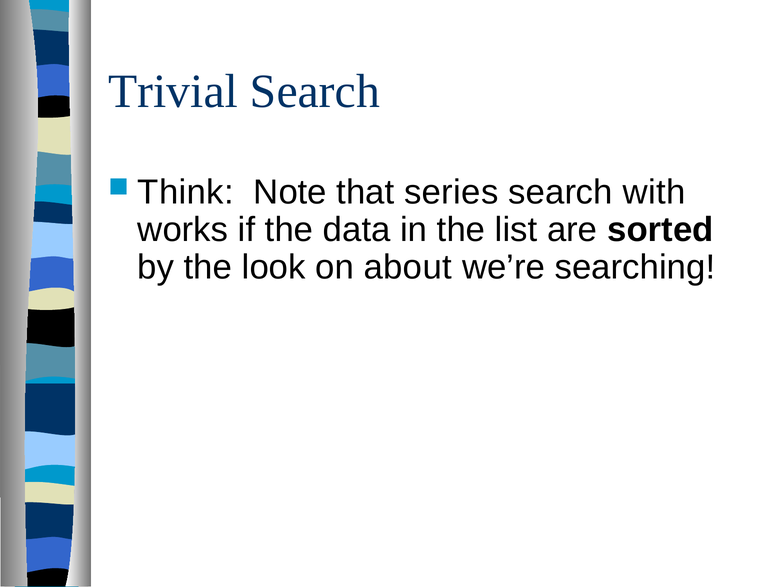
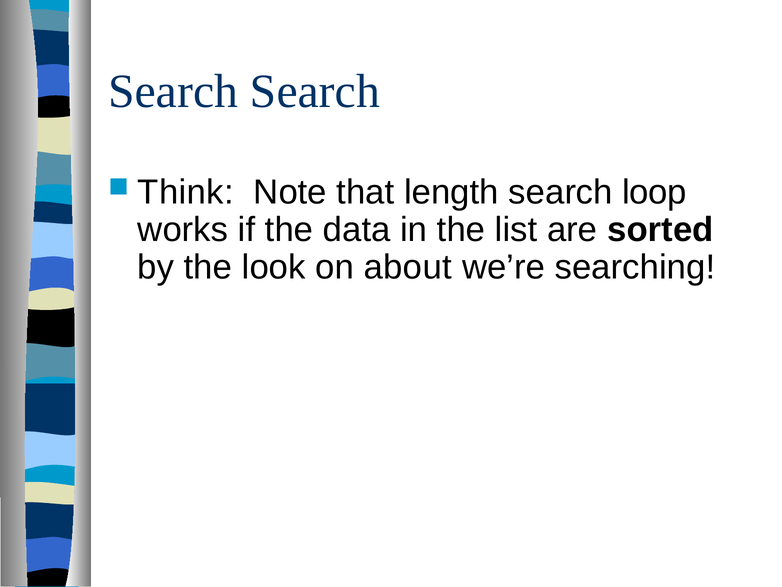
Trivial at (173, 91): Trivial -> Search
series: series -> length
with: with -> loop
